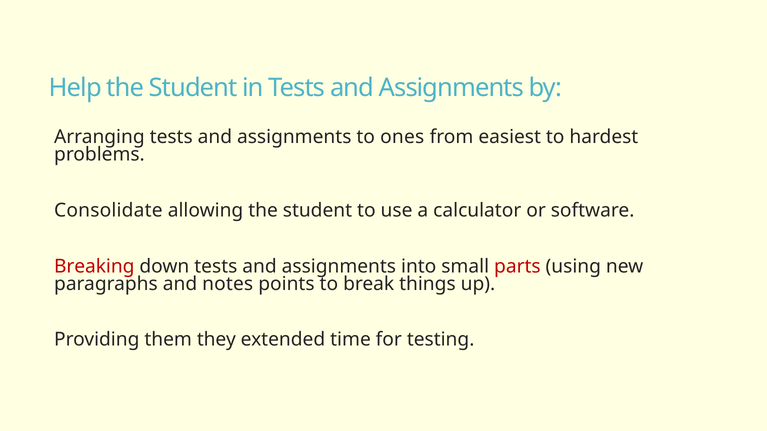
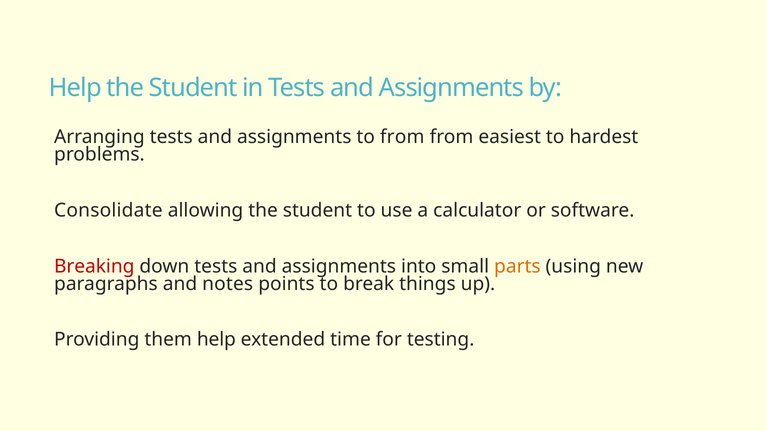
to ones: ones -> from
parts colour: red -> orange
them they: they -> help
